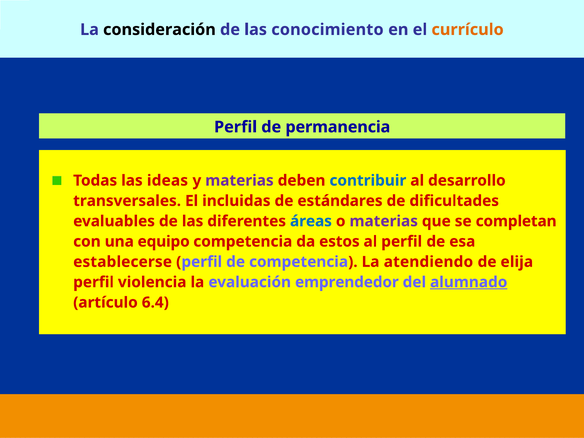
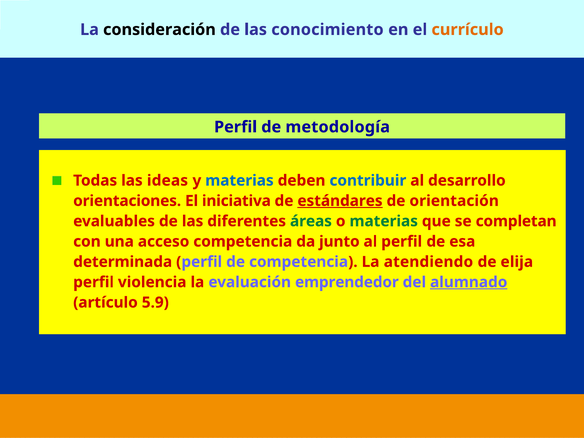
permanencia: permanencia -> metodología
materias at (239, 181) colour: purple -> blue
transversales: transversales -> orientaciones
incluidas: incluidas -> iniciativa
estándares underline: none -> present
dificultades: dificultades -> orientación
áreas colour: blue -> green
materias at (384, 221) colour: purple -> green
equipo: equipo -> acceso
estos: estos -> junto
establecerse: establecerse -> determinada
6.4: 6.4 -> 5.9
